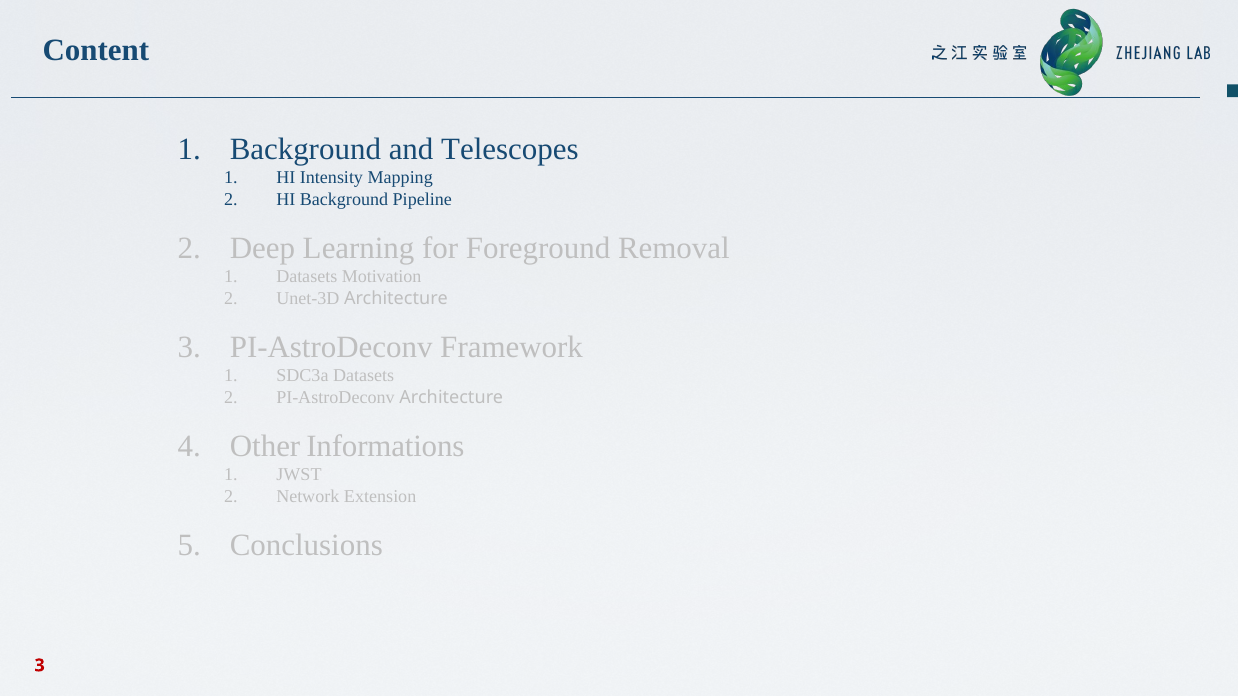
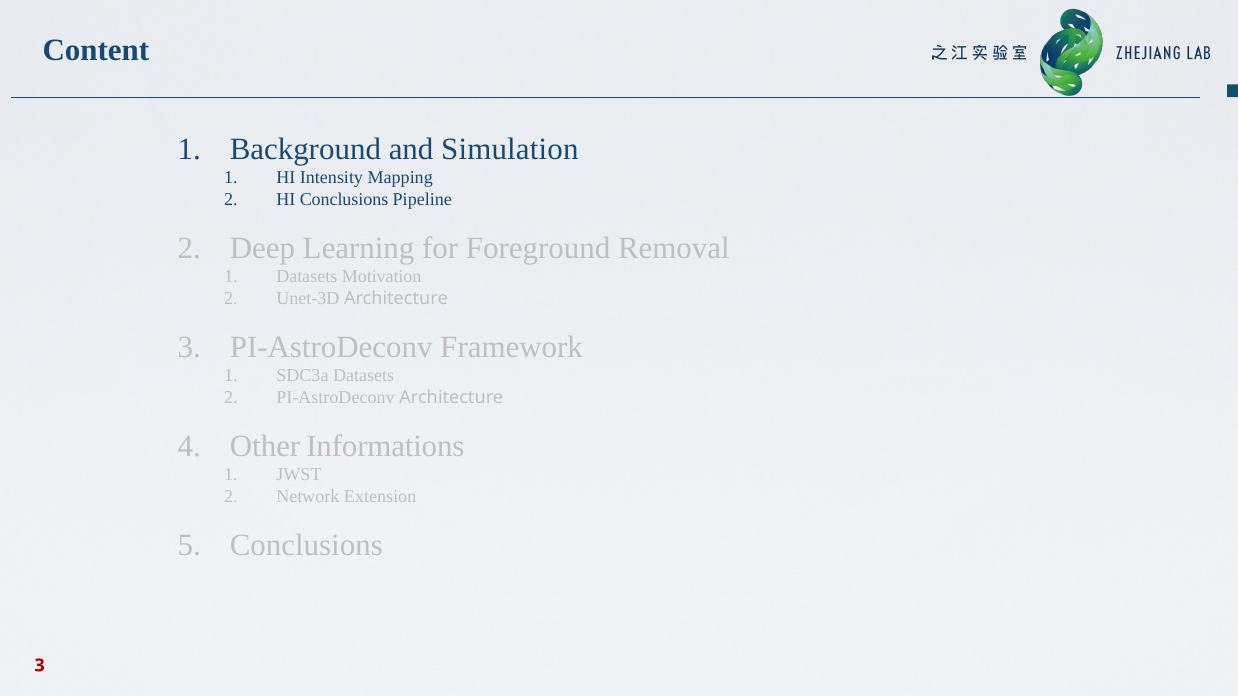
Telescopes: Telescopes -> Simulation
HI Background: Background -> Conclusions
